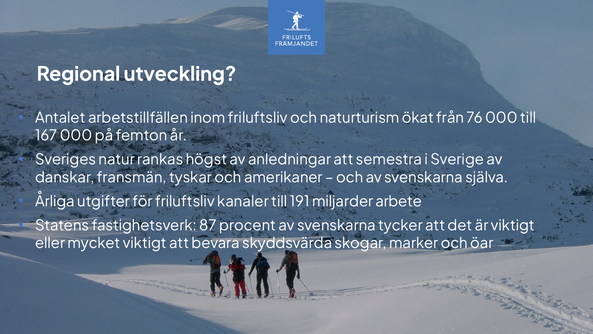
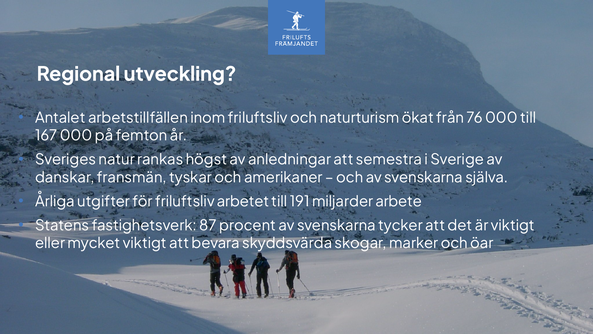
kanaler: kanaler -> arbetet
